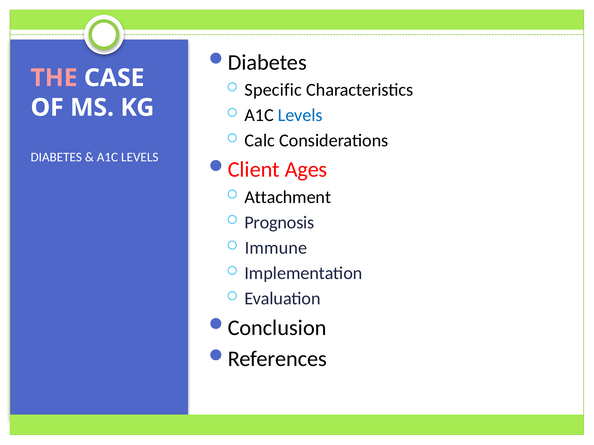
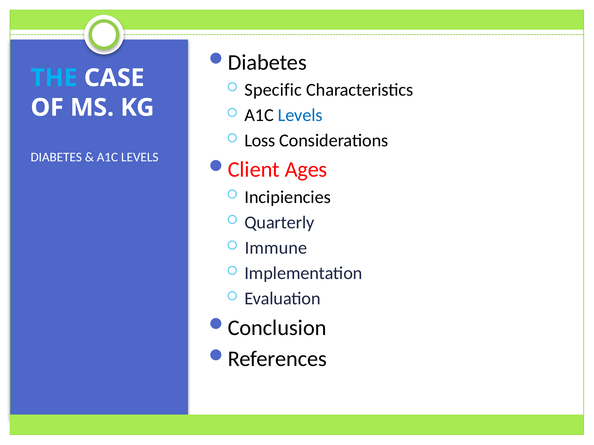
THE colour: pink -> light blue
Calc: Calc -> Loss
Attachment: Attachment -> Incipiencies
Prognosis: Prognosis -> Quarterly
